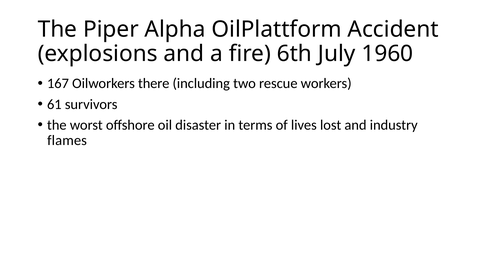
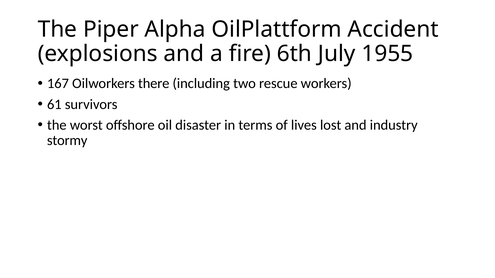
1960: 1960 -> 1955
flames: flames -> stormy
